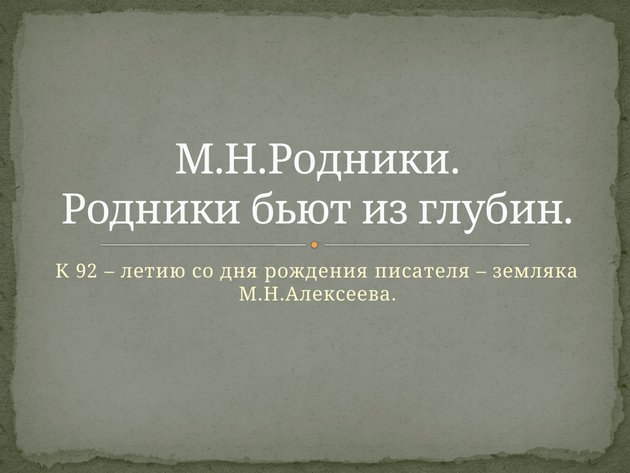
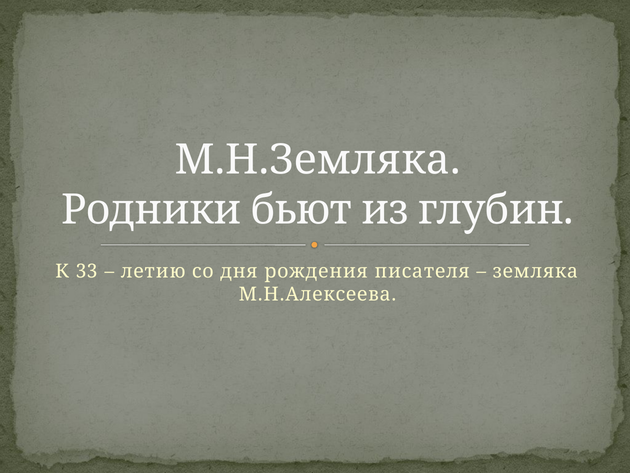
М.Н.Родники: М.Н.Родники -> М.Н.Земляка
92: 92 -> 33
